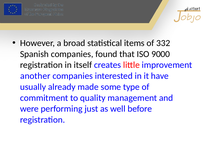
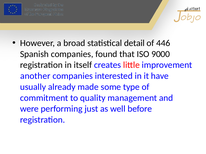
items: items -> detail
332: 332 -> 446
